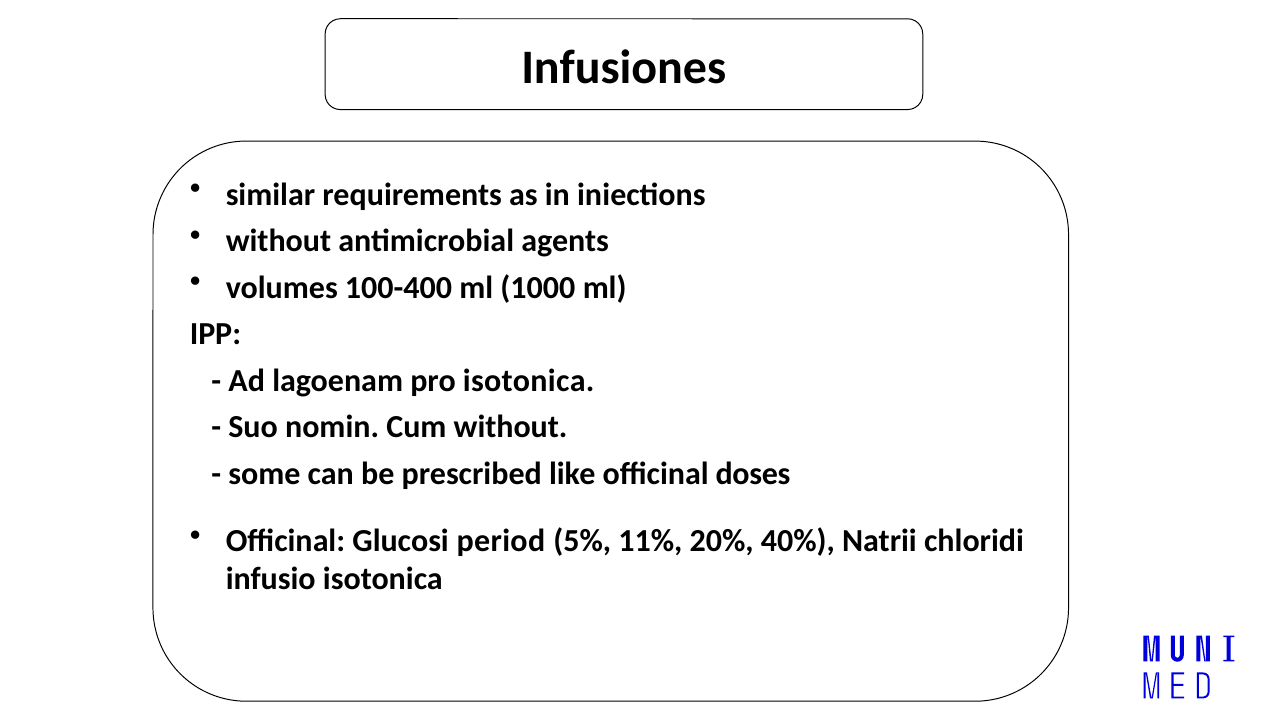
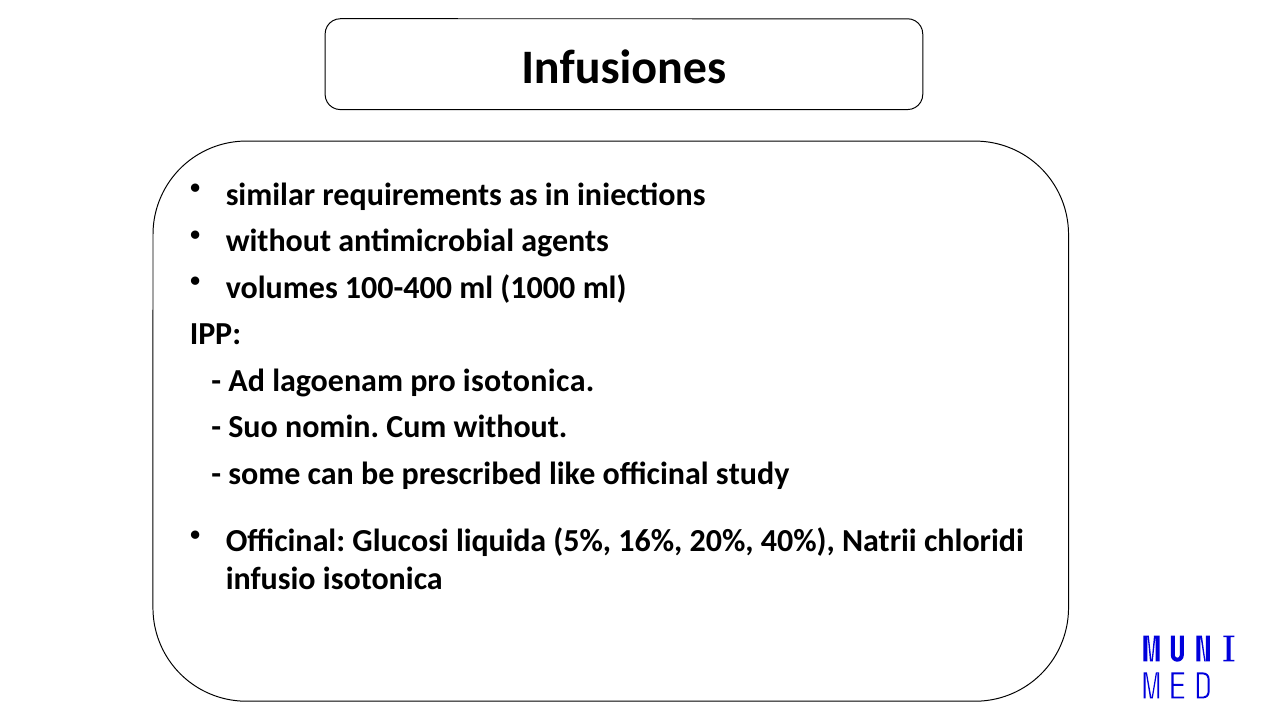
doses: doses -> study
period: period -> liquida
11%: 11% -> 16%
